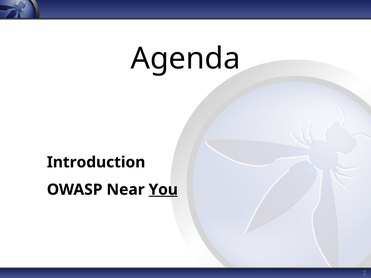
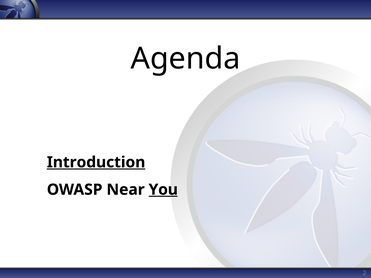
Introduction underline: none -> present
